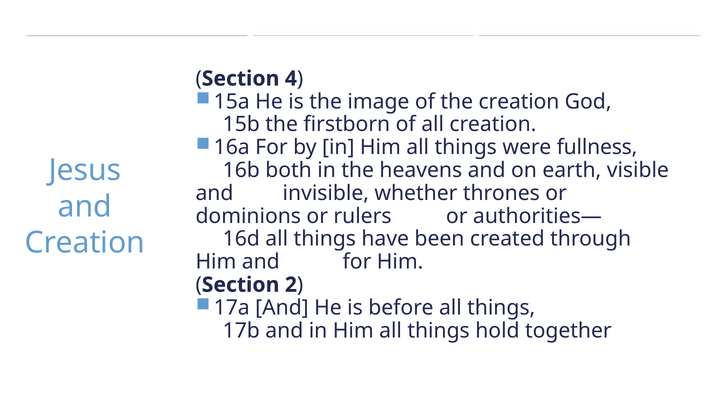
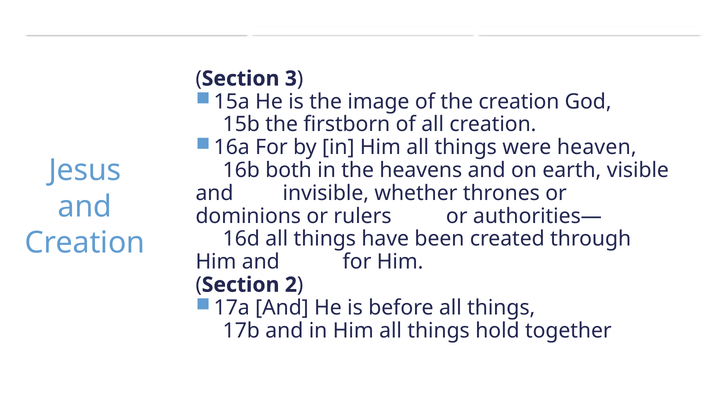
4: 4 -> 3
fullness: fullness -> heaven
